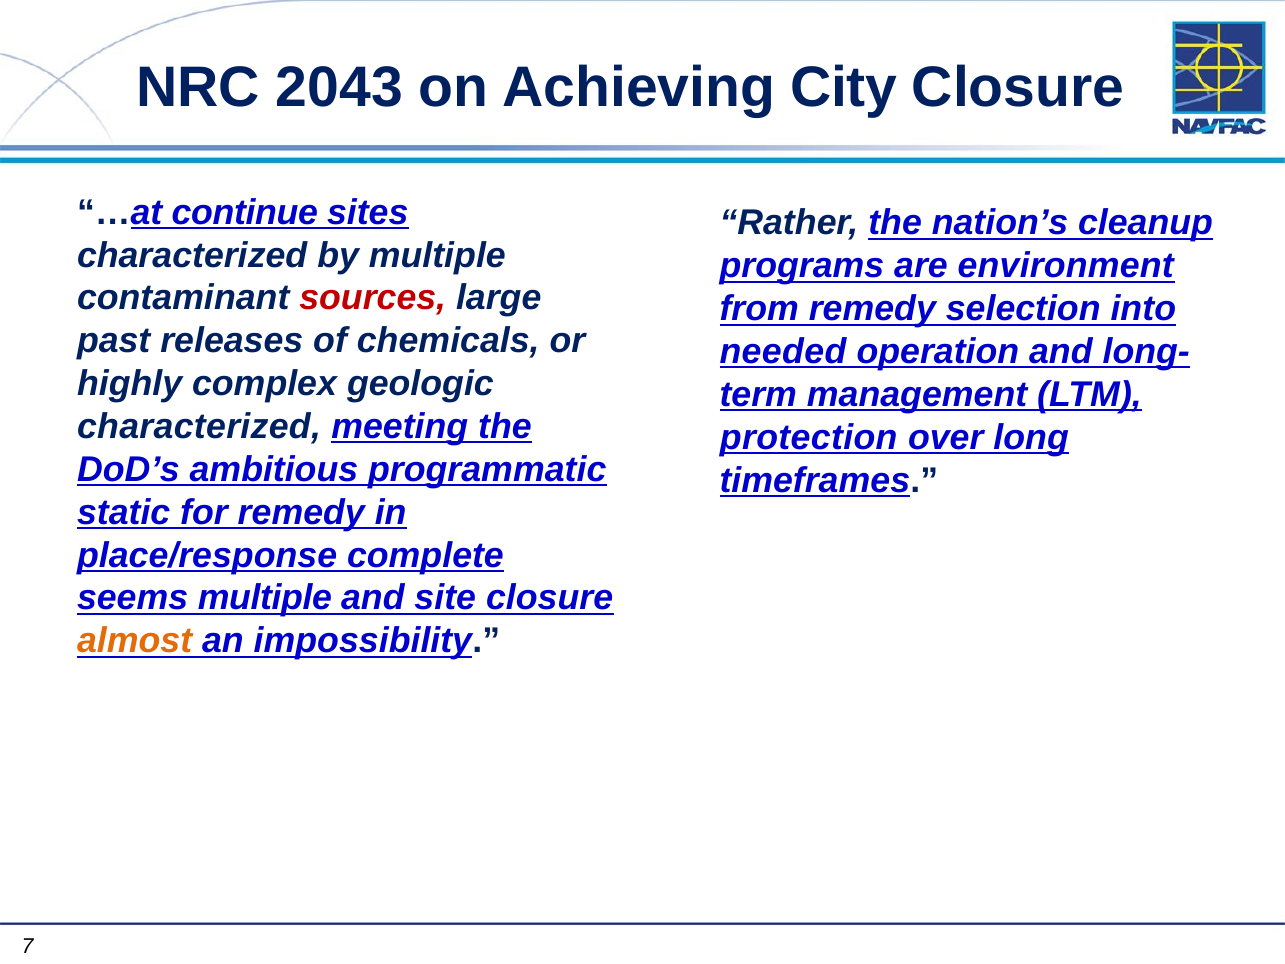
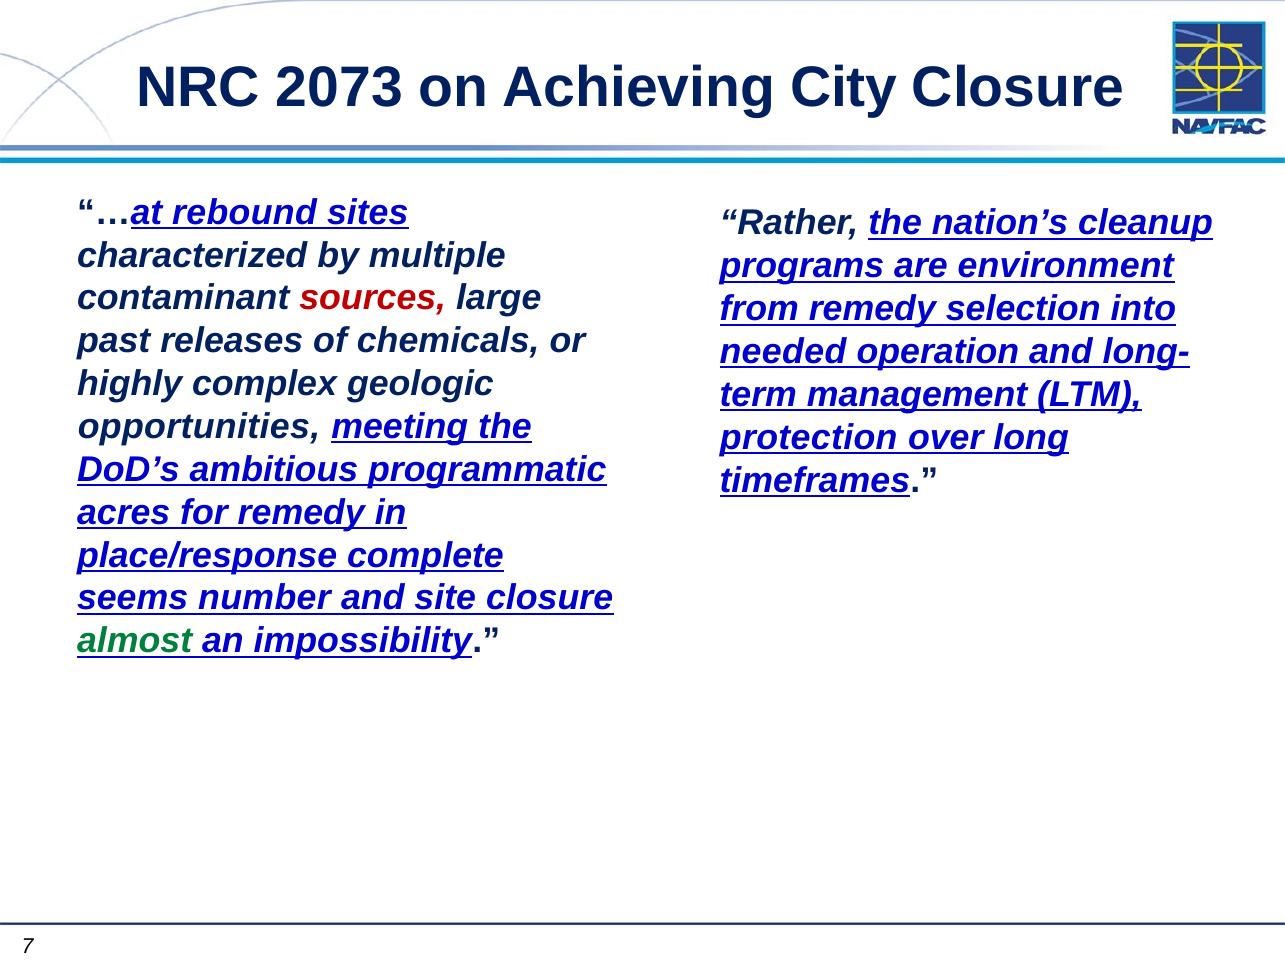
2043: 2043 -> 2073
continue: continue -> rebound
characterized at (199, 427): characterized -> opportunities
static: static -> acres
seems multiple: multiple -> number
almost colour: orange -> green
